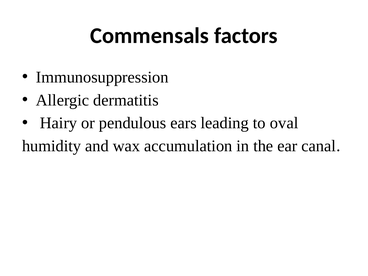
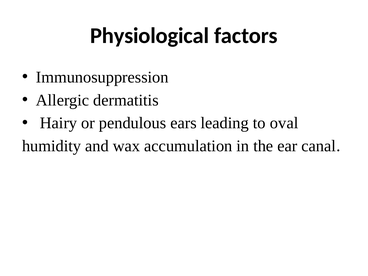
Commensals: Commensals -> Physiological
